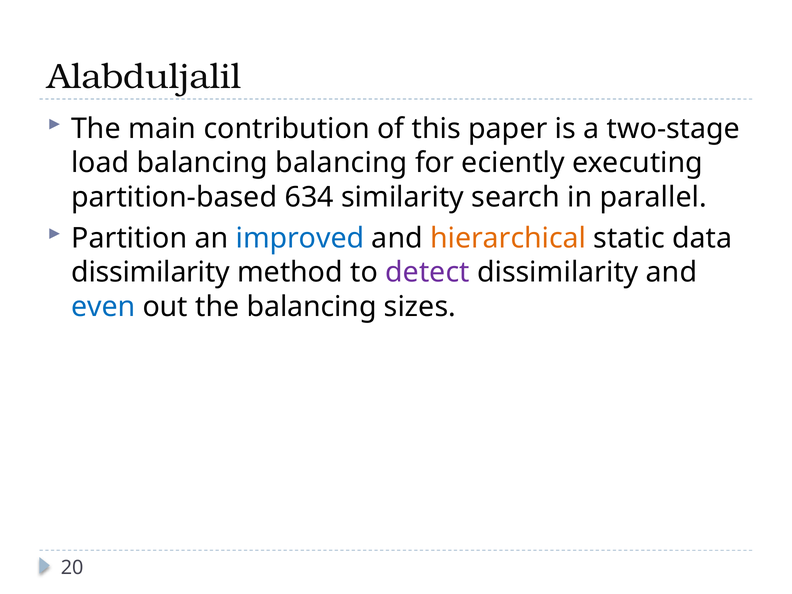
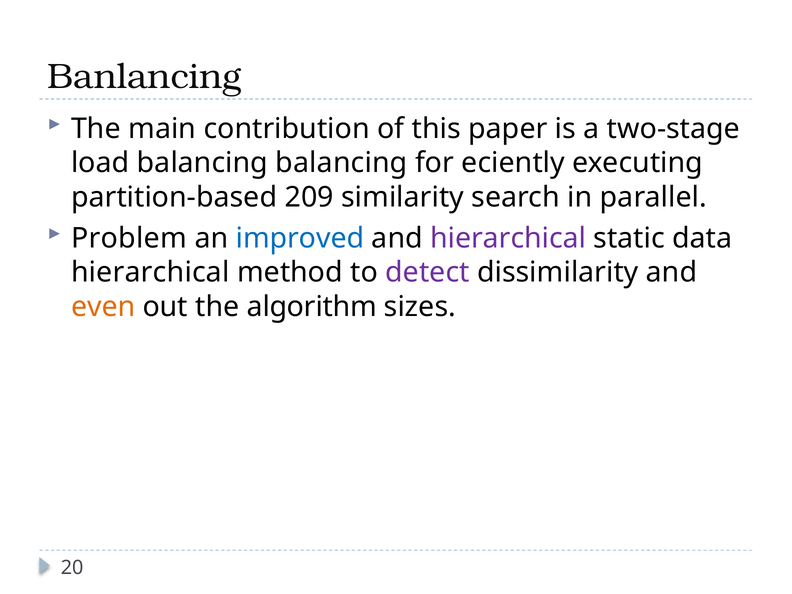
Alabduljalil: Alabduljalil -> Banlancing
634: 634 -> 209
Partition: Partition -> Problem
hierarchical at (508, 238) colour: orange -> purple
dissimilarity at (150, 272): dissimilarity -> hierarchical
even colour: blue -> orange
the balancing: balancing -> algorithm
